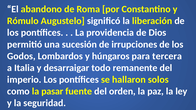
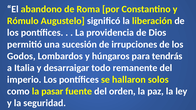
tercera: tercera -> tendrás
